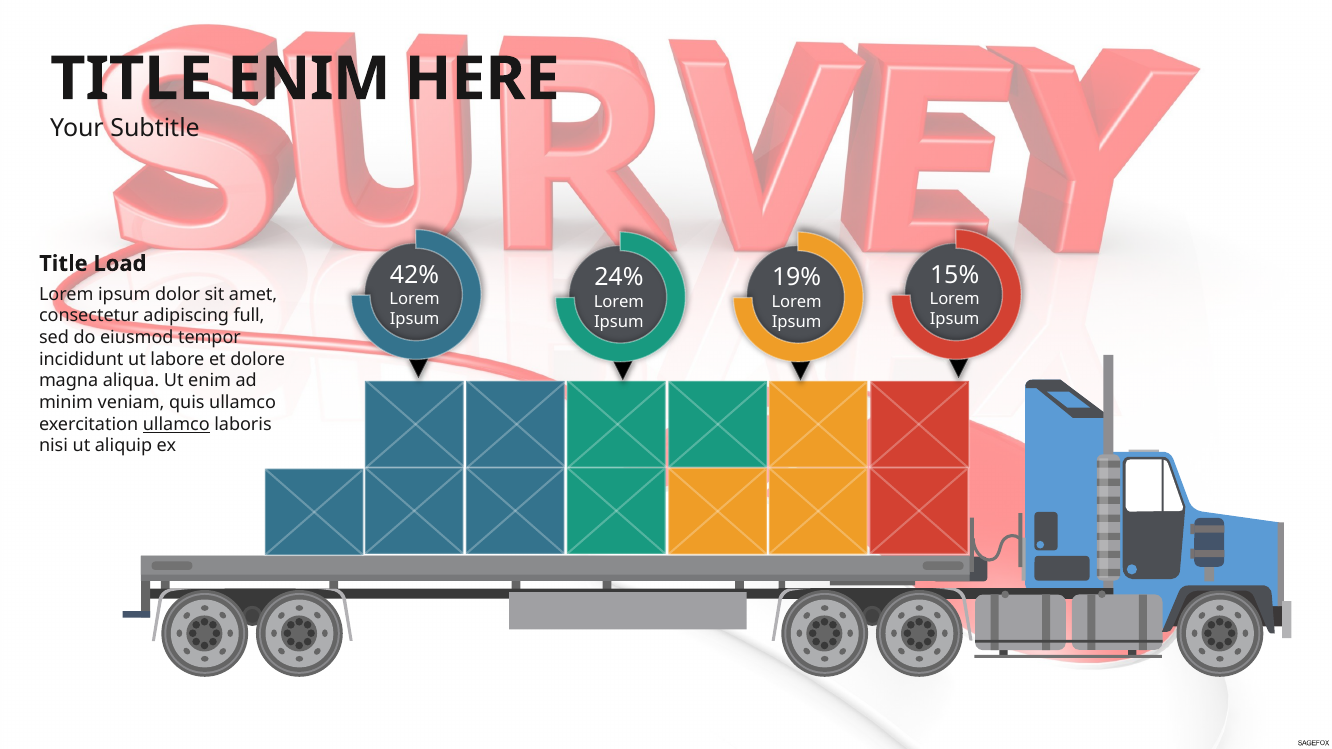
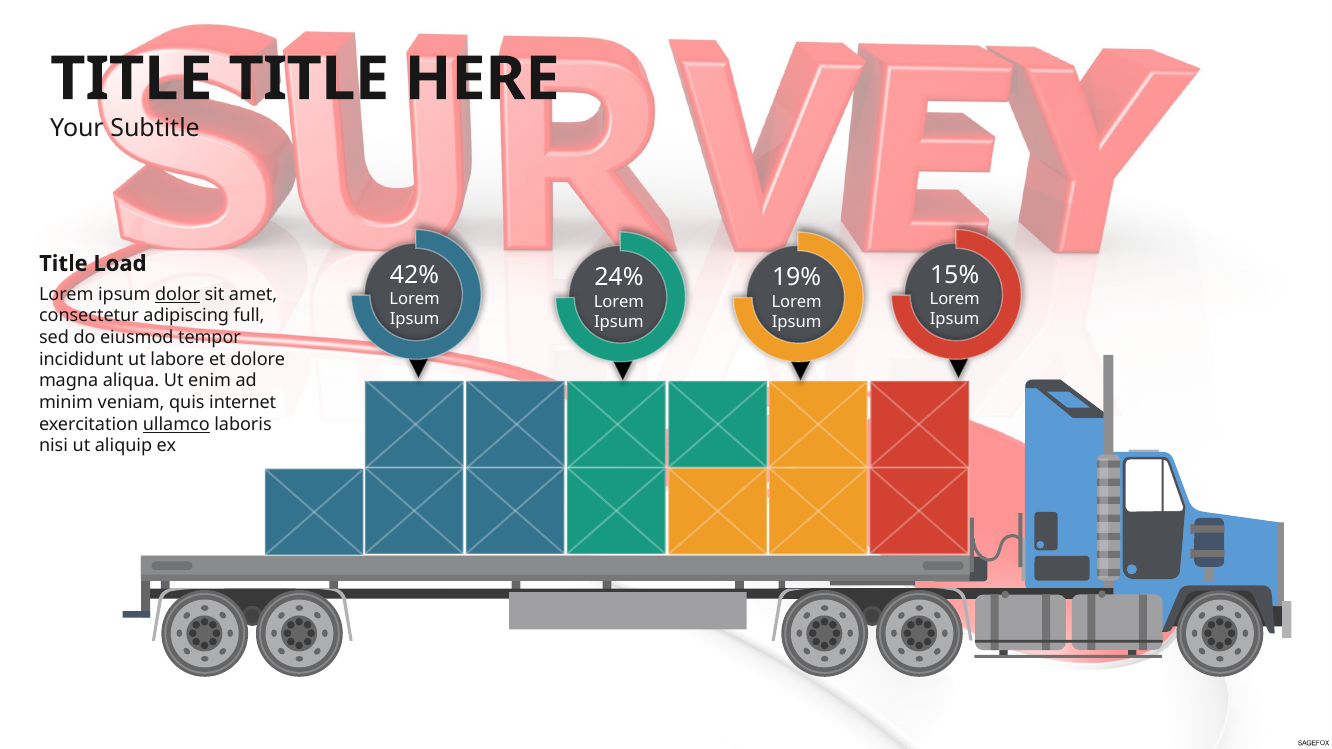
ENIM at (309, 79): ENIM -> TITLE
dolor underline: none -> present
quis ullamco: ullamco -> internet
